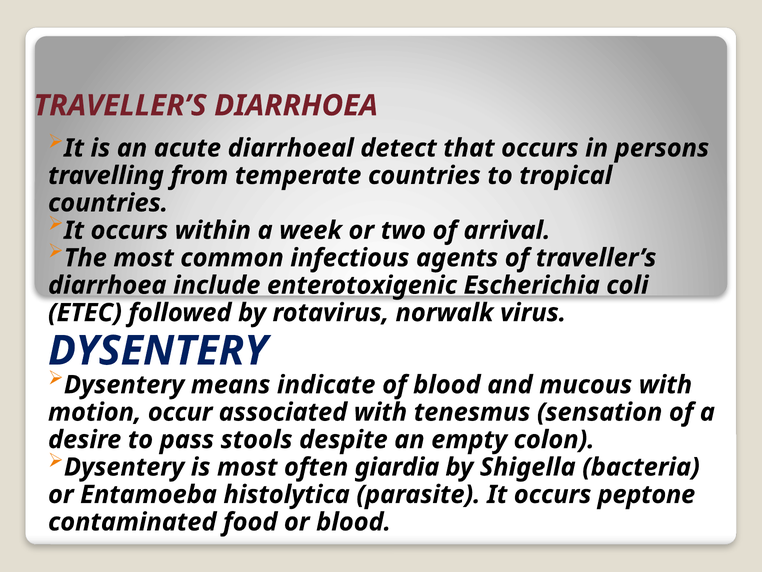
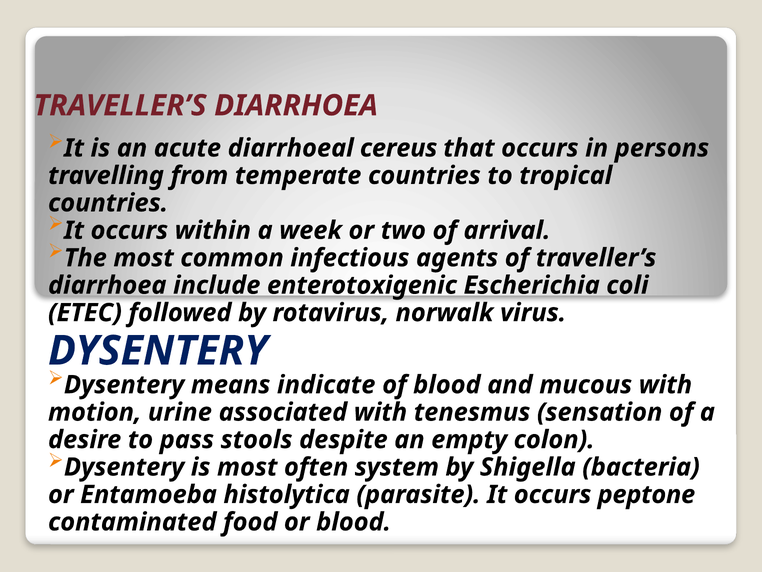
detect: detect -> cereus
occur: occur -> urine
giardia: giardia -> system
